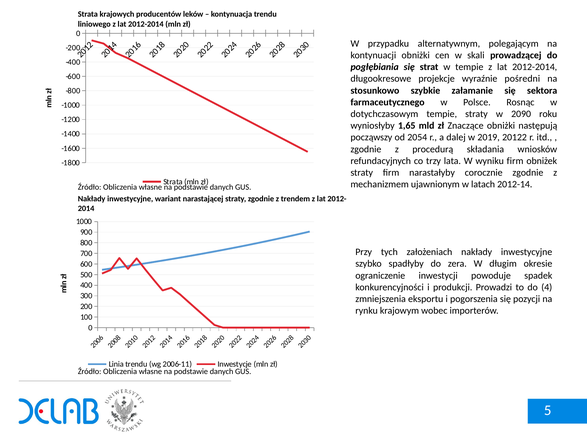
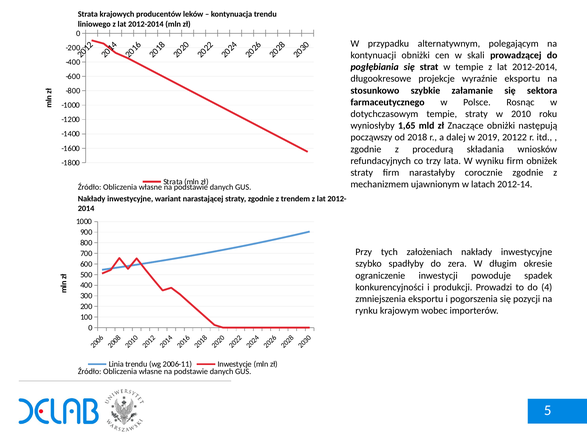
wyraźnie pośredni: pośredni -> eksportu
2090: 2090 -> 2010
2054: 2054 -> 2018
